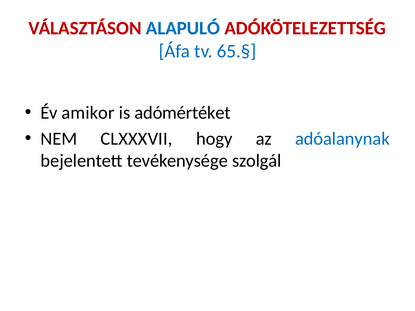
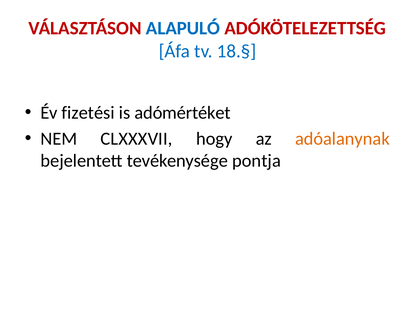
65.§: 65.§ -> 18.§
amikor: amikor -> fizetési
adóalanynak colour: blue -> orange
szolgál: szolgál -> pontja
